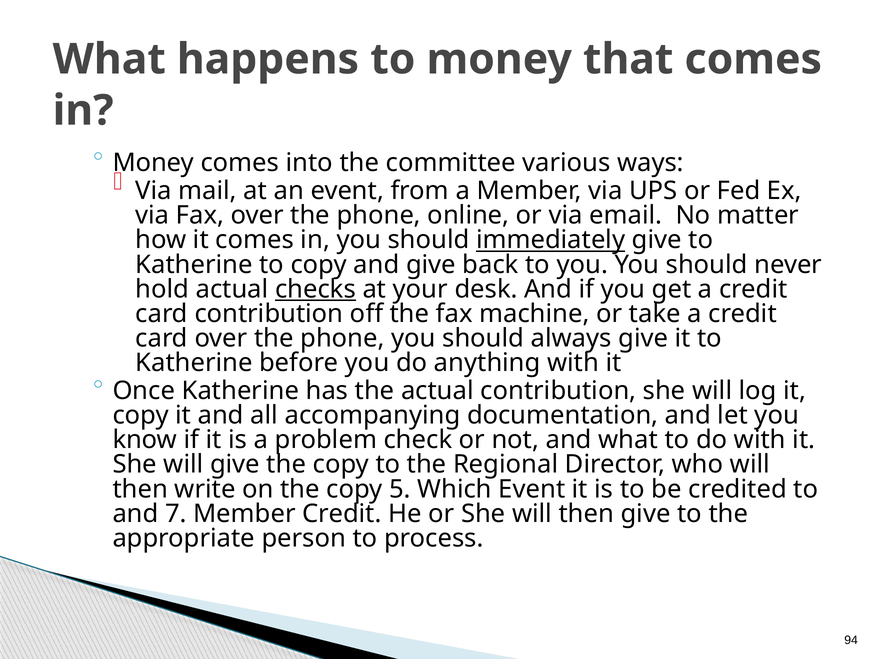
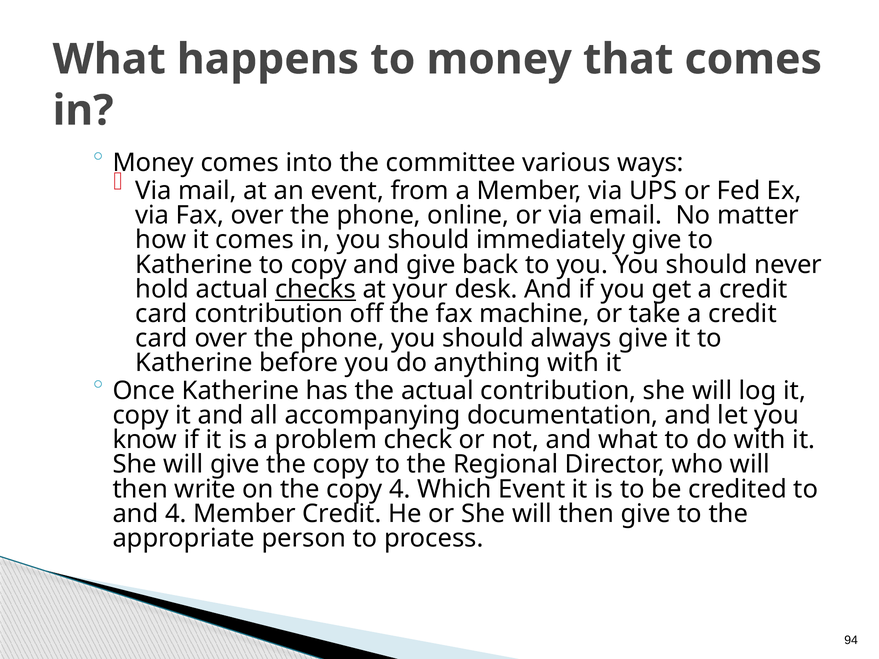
immediately underline: present -> none
copy 5: 5 -> 4
and 7: 7 -> 4
